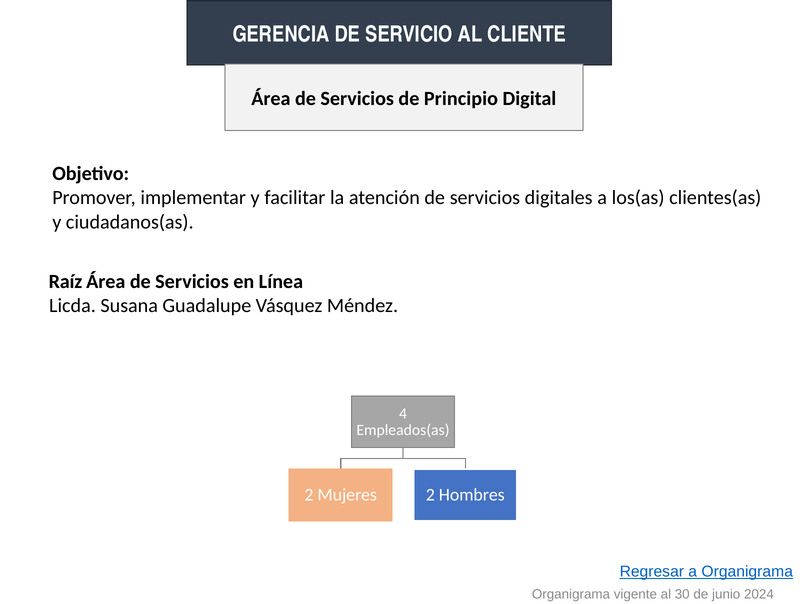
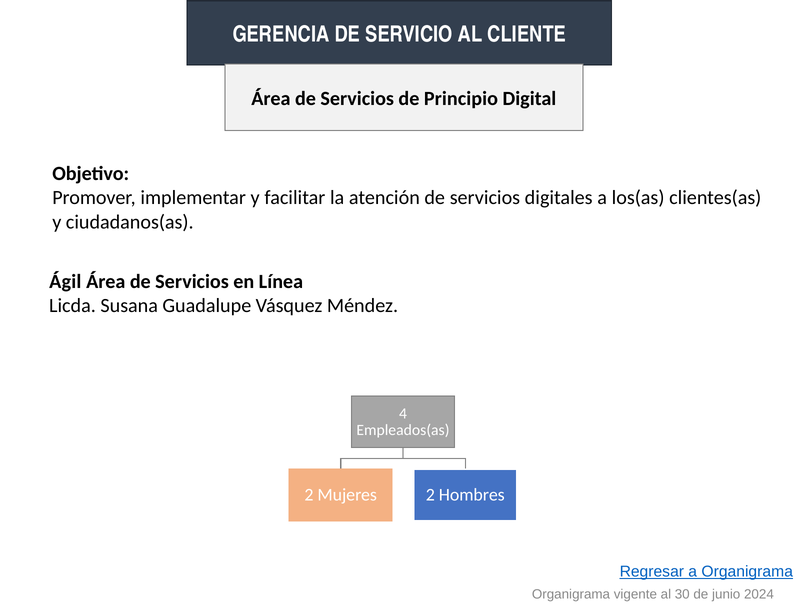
Raíz: Raíz -> Ágil
